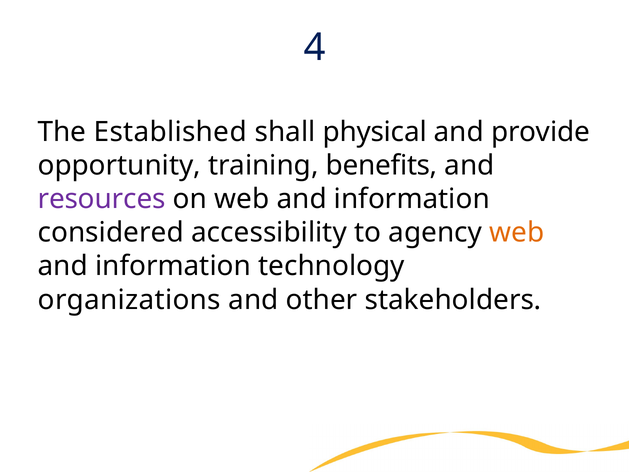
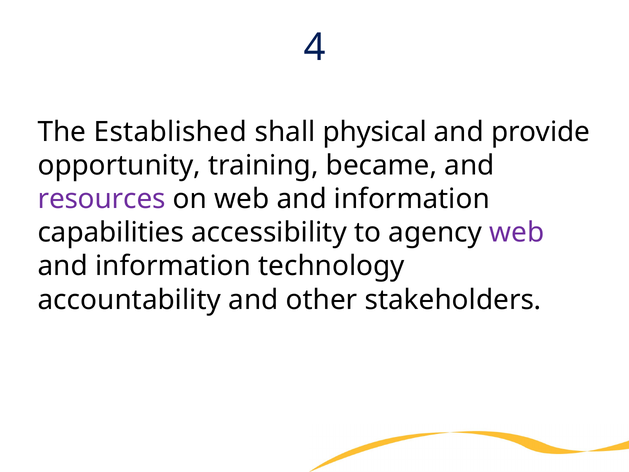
benefits: benefits -> became
considered: considered -> capabilities
web at (517, 233) colour: orange -> purple
organizations: organizations -> accountability
